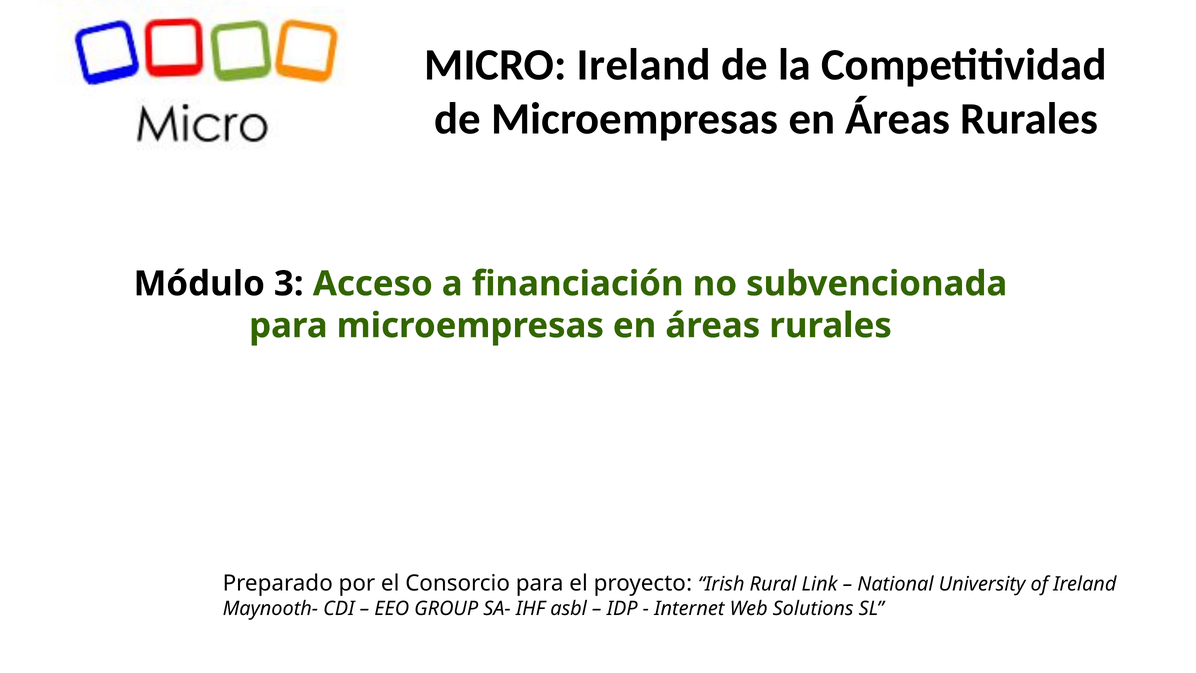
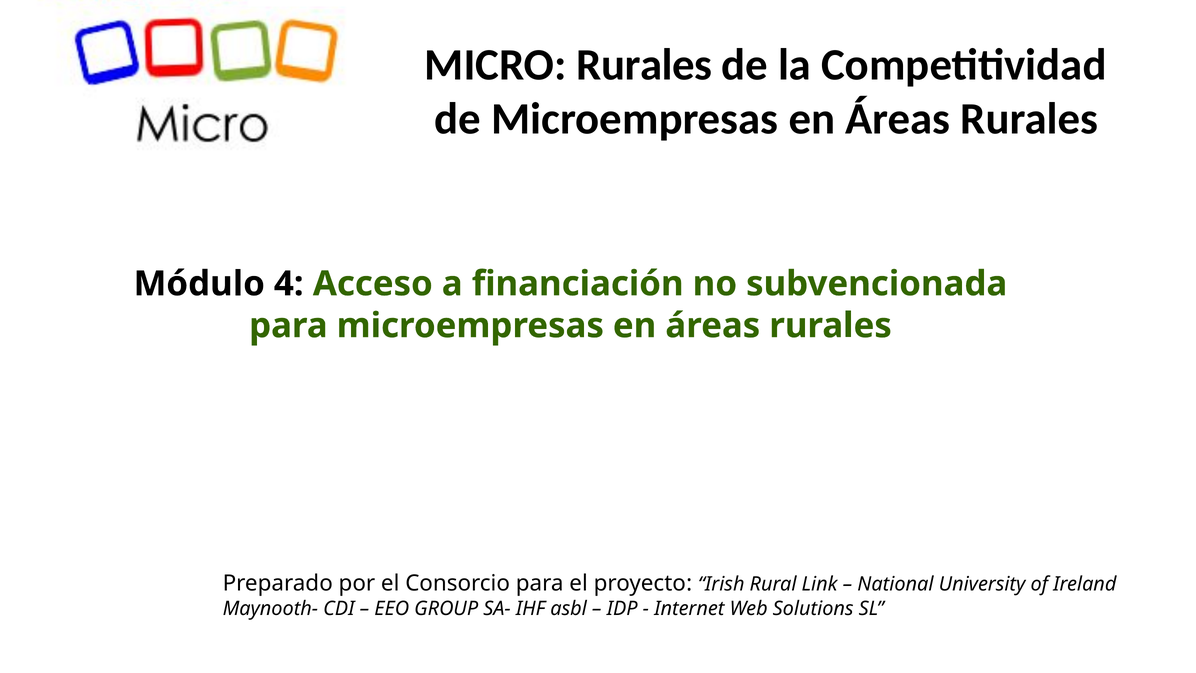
MICRO Ireland: Ireland -> Rurales
3: 3 -> 4
